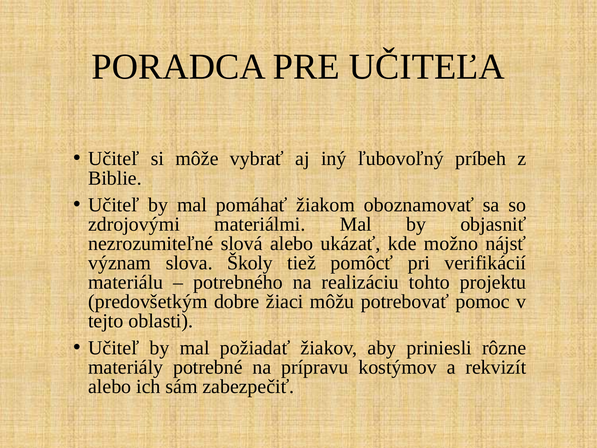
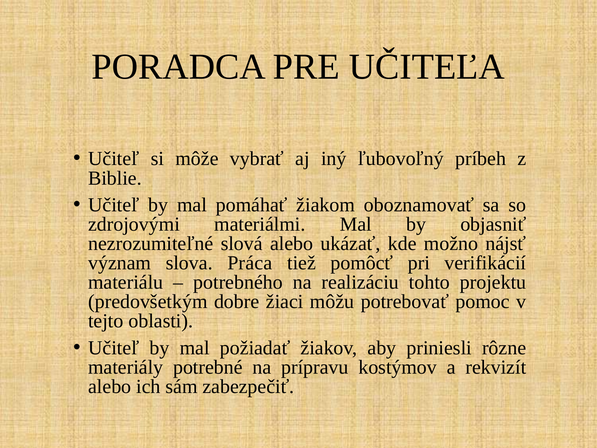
Školy: Školy -> Práca
